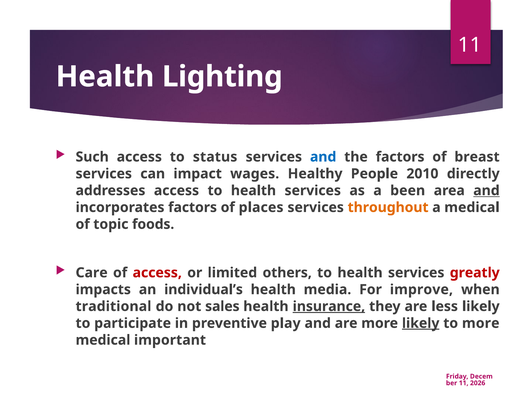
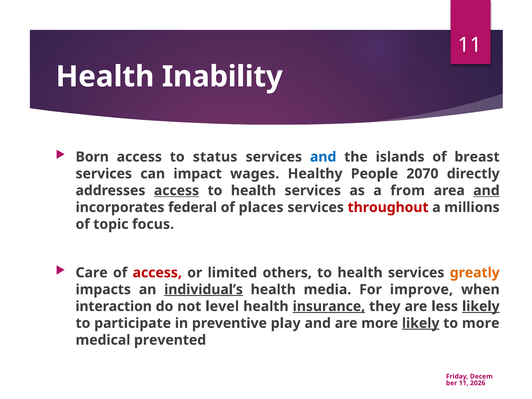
Lighting: Lighting -> Inability
Such: Such -> Born
the factors: factors -> islands
2010: 2010 -> 2070
access at (176, 191) underline: none -> present
been: been -> from
incorporates factors: factors -> federal
throughout colour: orange -> red
a medical: medical -> millions
foods: foods -> focus
greatly colour: red -> orange
individual’s underline: none -> present
traditional: traditional -> interaction
sales: sales -> level
likely at (481, 306) underline: none -> present
important: important -> prevented
